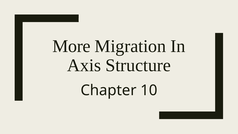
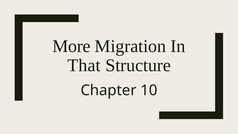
Axis: Axis -> That
